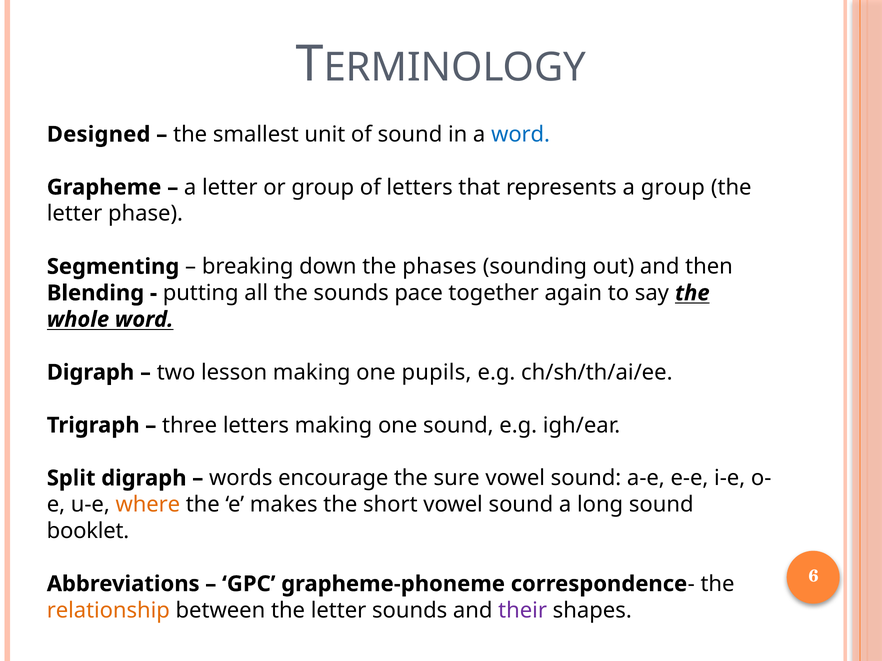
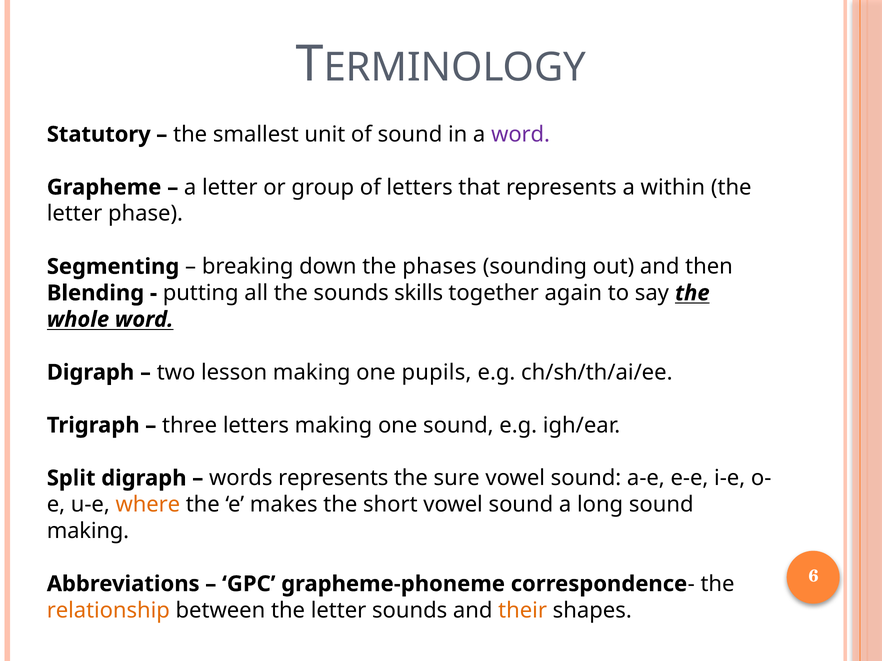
Designed: Designed -> Statutory
word at (521, 135) colour: blue -> purple
a group: group -> within
pace: pace -> skills
words encourage: encourage -> represents
booklet at (88, 531): booklet -> making
their colour: purple -> orange
